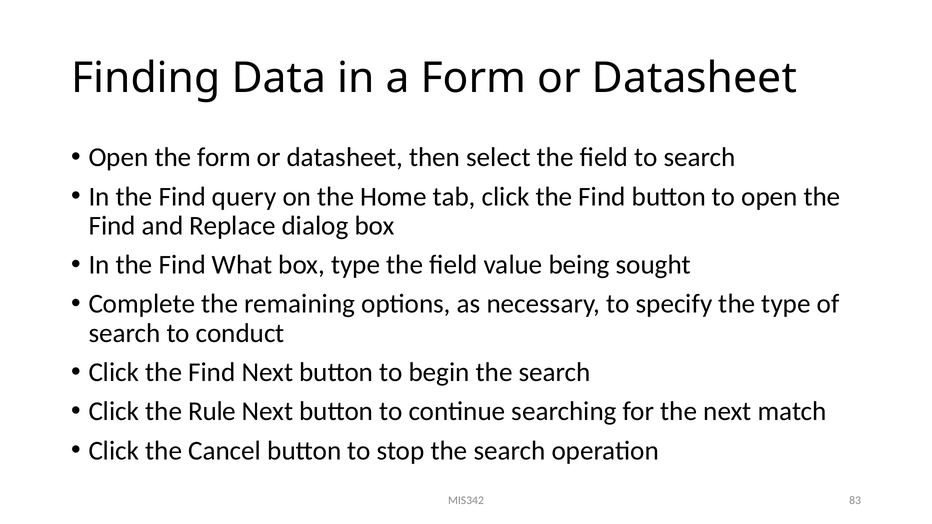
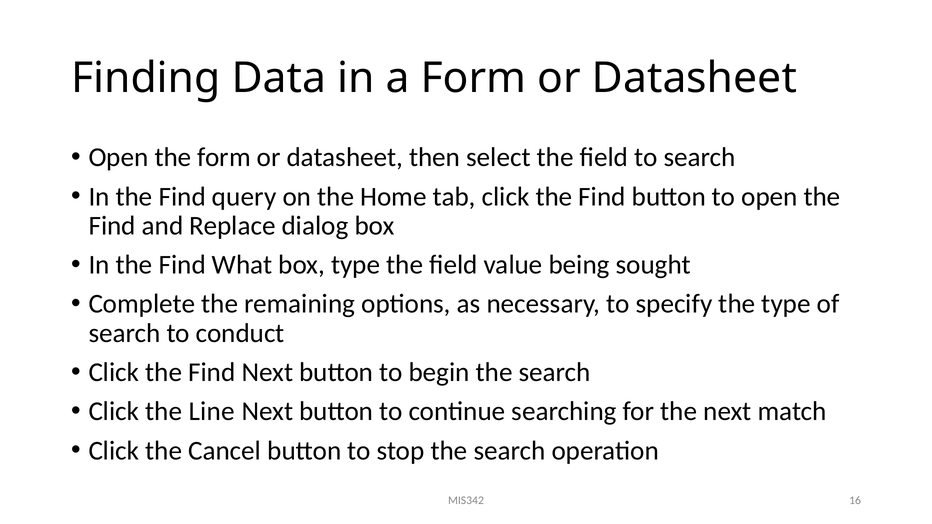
Rule: Rule -> Line
83: 83 -> 16
